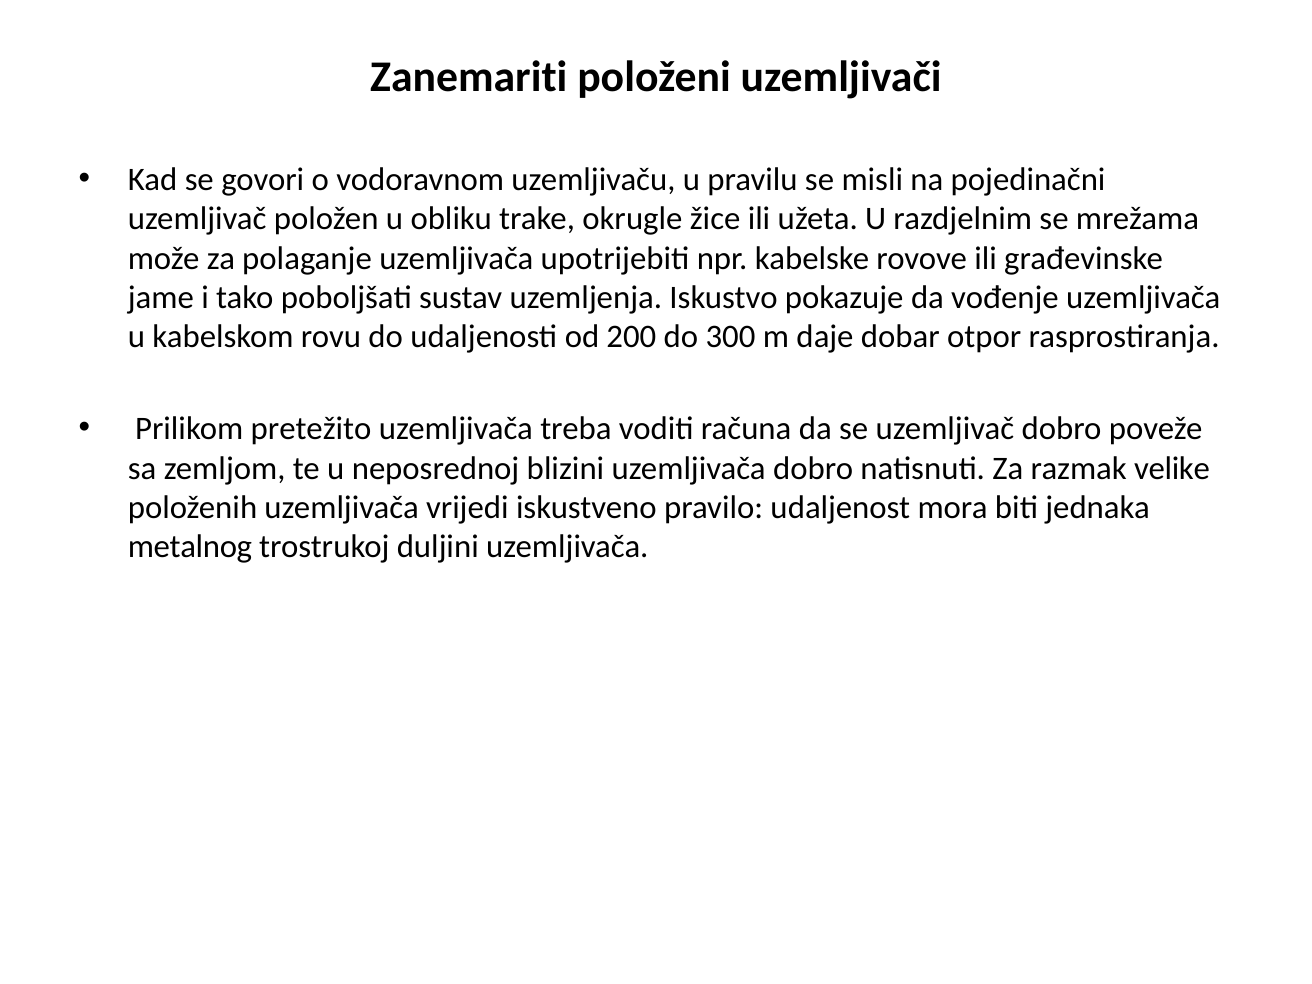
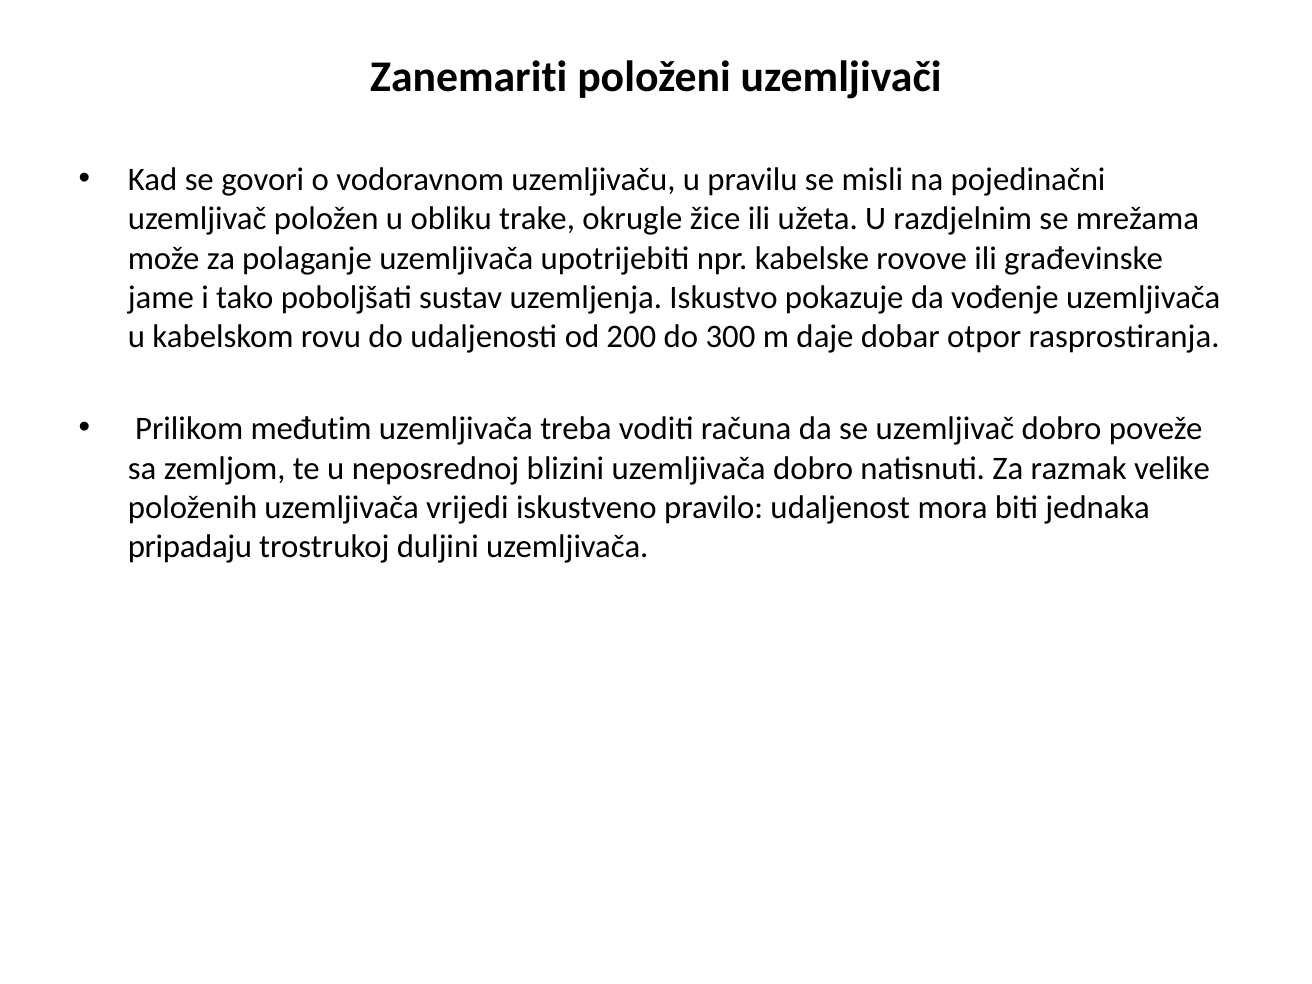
pretežito: pretežito -> međutim
metalnog: metalnog -> pripadaju
